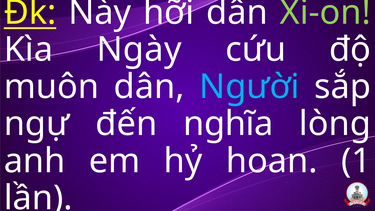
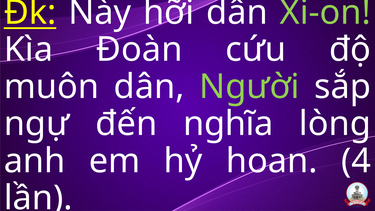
Ngày: Ngày -> Đoàn
Người colour: light blue -> light green
1: 1 -> 4
